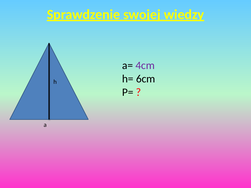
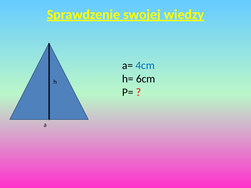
4cm colour: purple -> blue
